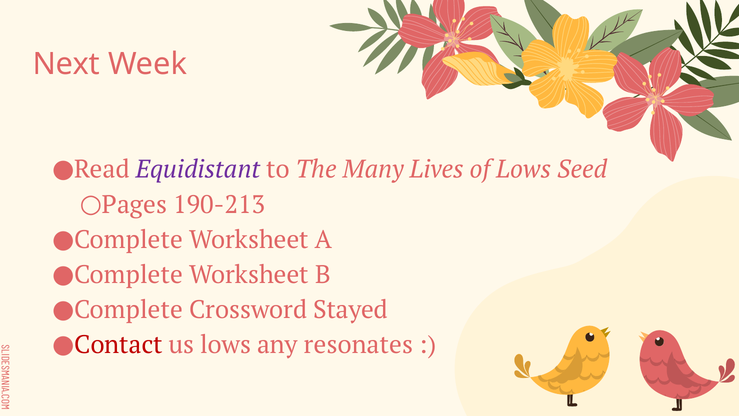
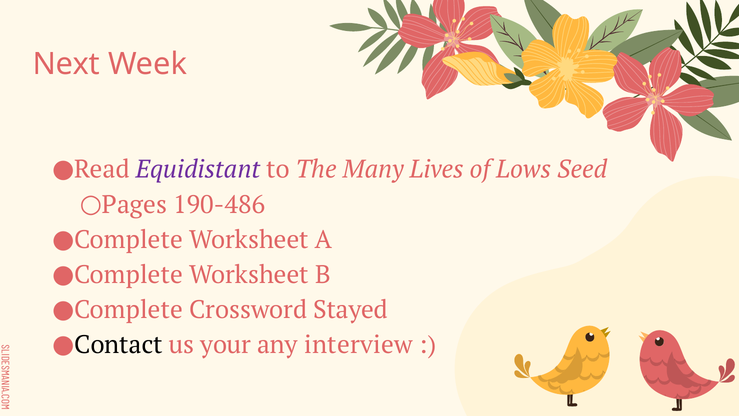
190-213: 190-213 -> 190-486
Contact colour: red -> black
us lows: lows -> your
resonates: resonates -> interview
